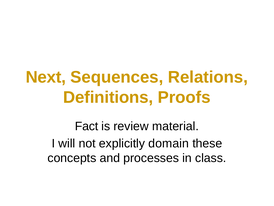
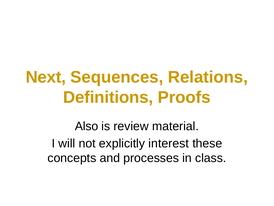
Fact: Fact -> Also
domain: domain -> interest
